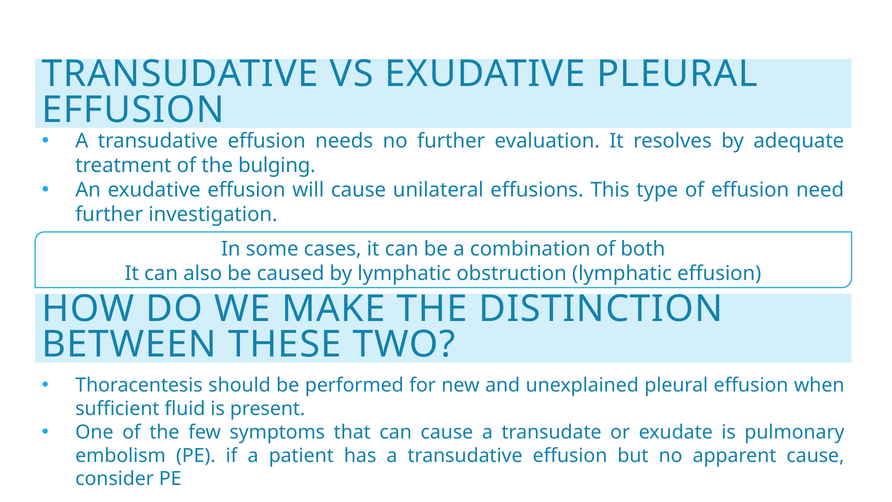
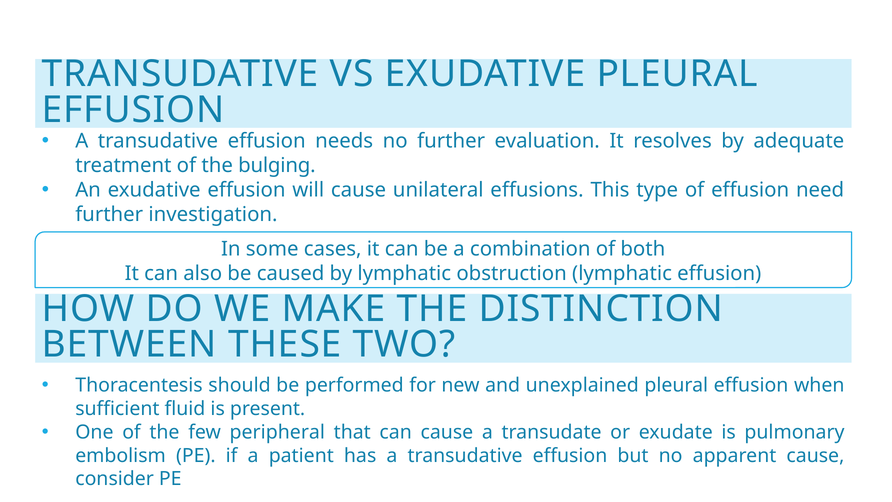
symptoms: symptoms -> peripheral
